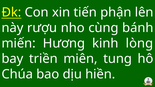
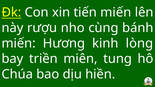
tiến phận: phận -> miến
